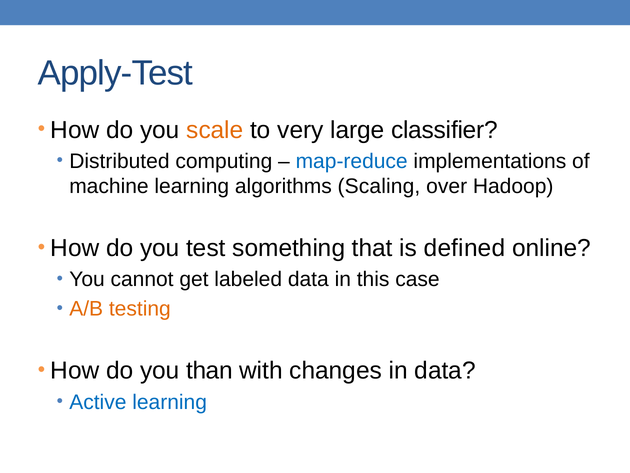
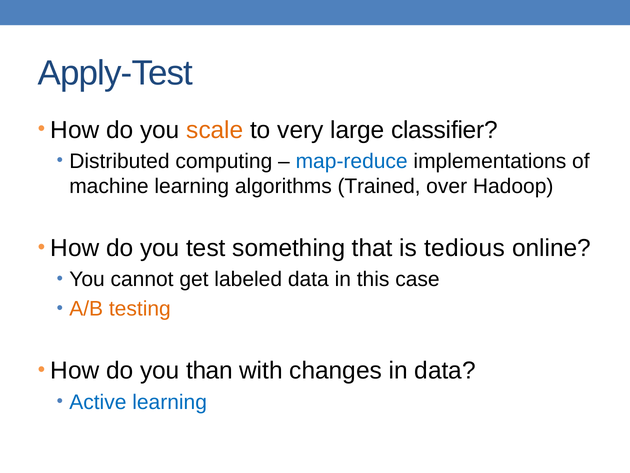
Scaling: Scaling -> Trained
defined: defined -> tedious
